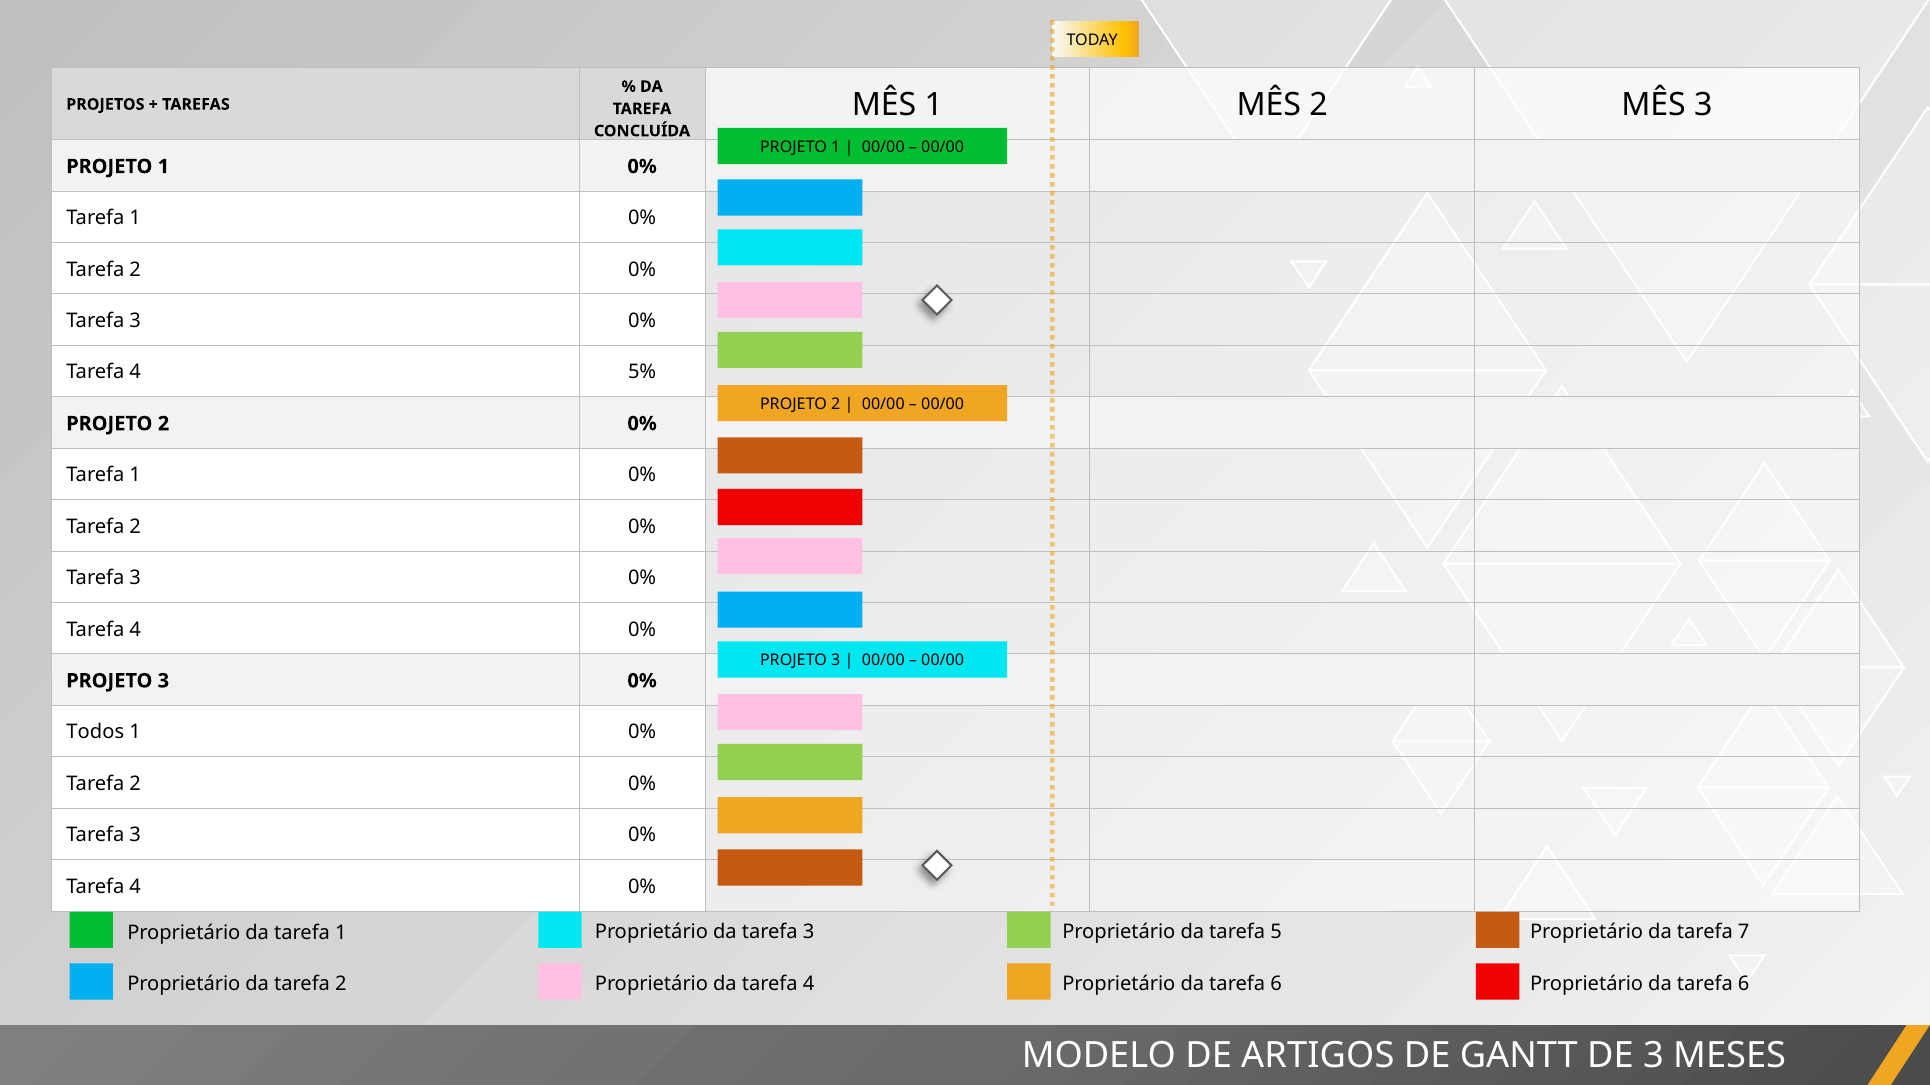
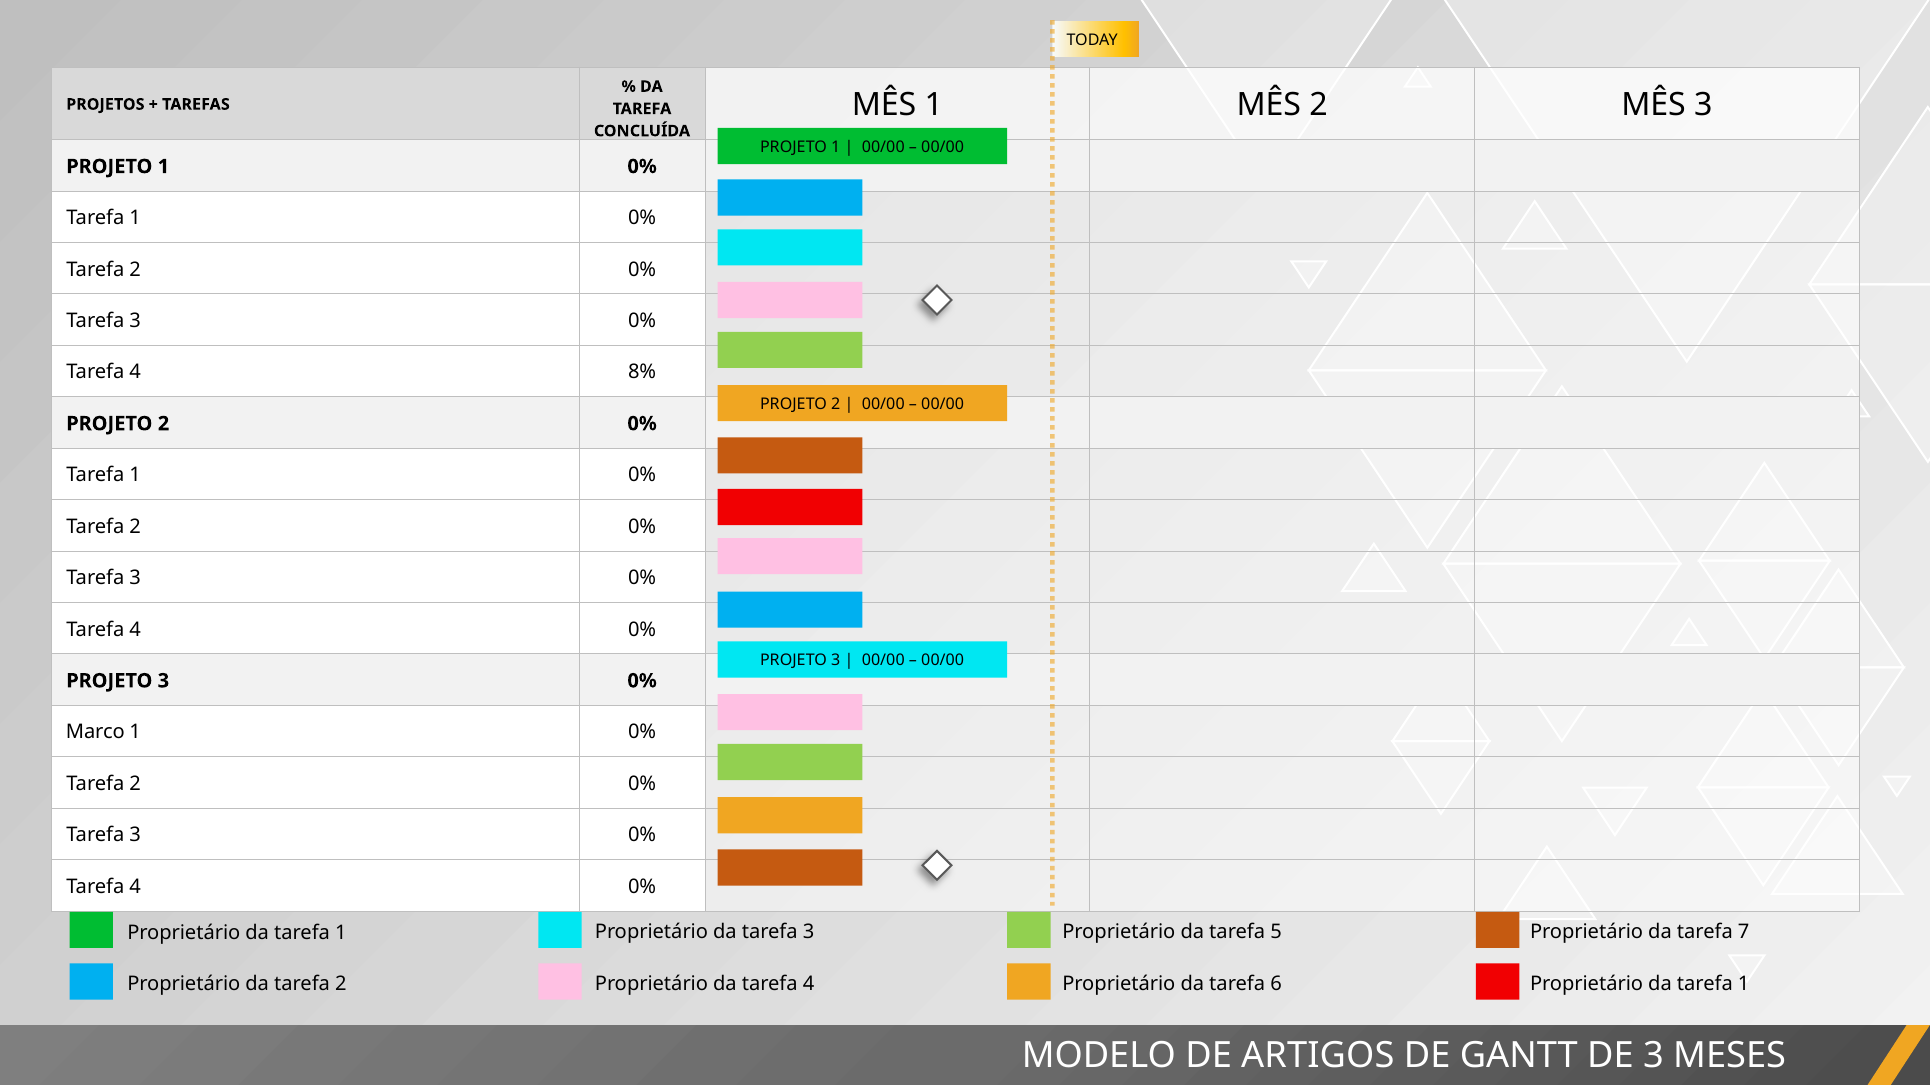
5%: 5% -> 8%
Todos: Todos -> Marco
6 at (1744, 984): 6 -> 1
